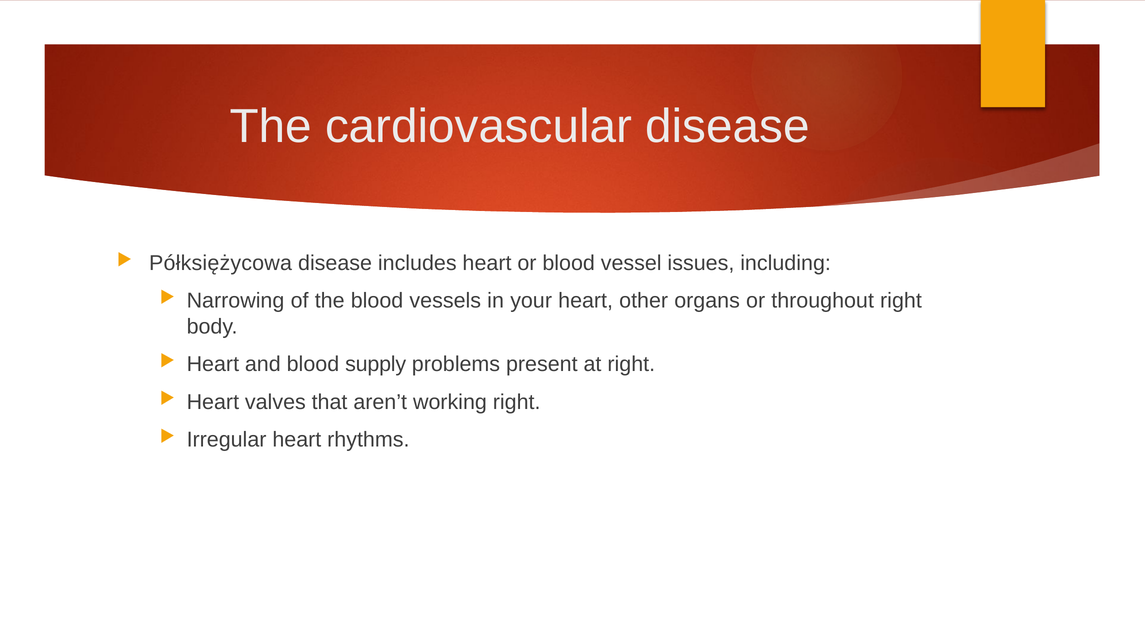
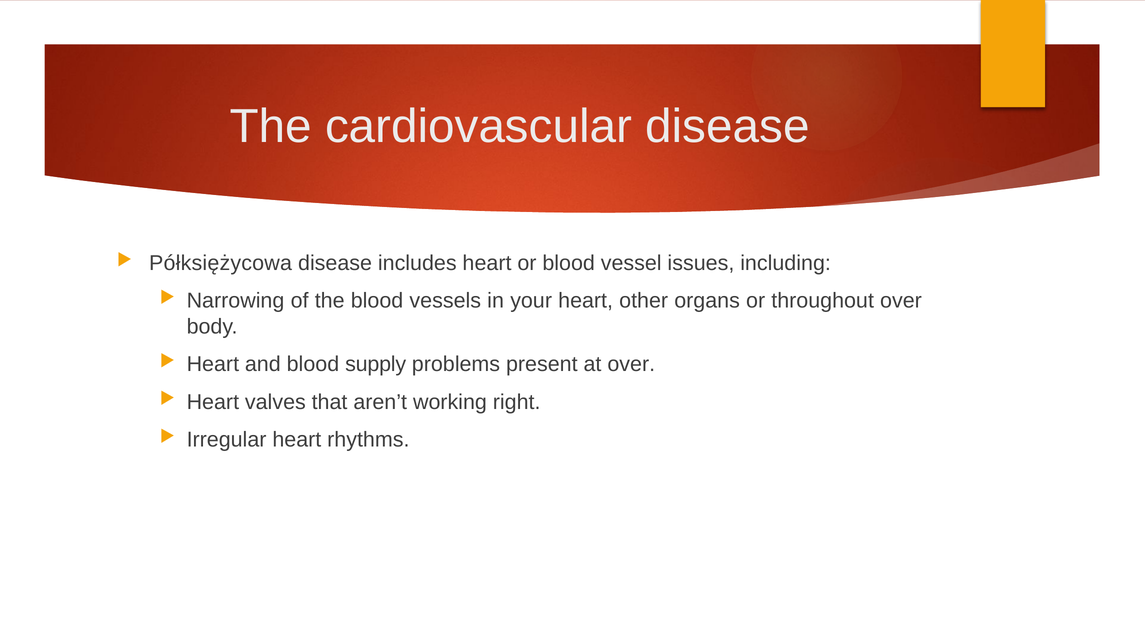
throughout right: right -> over
at right: right -> over
